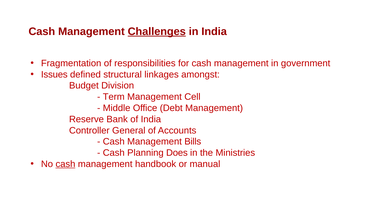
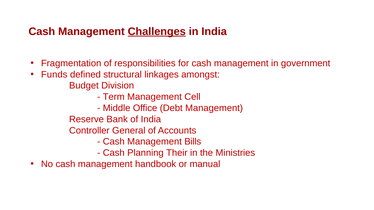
Issues: Issues -> Funds
Does: Does -> Their
cash at (65, 164) underline: present -> none
